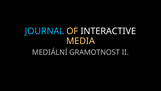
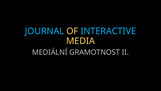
INTERACTIVE colour: white -> light blue
